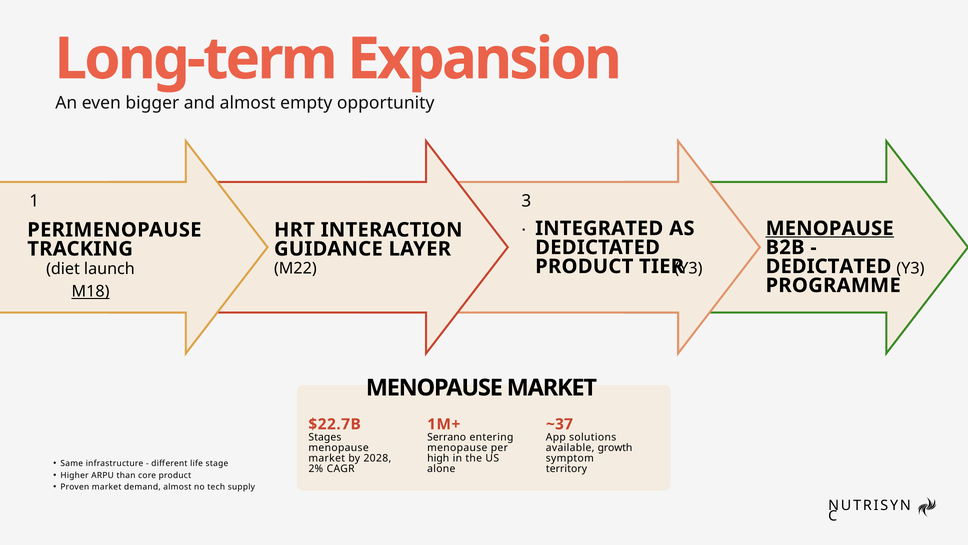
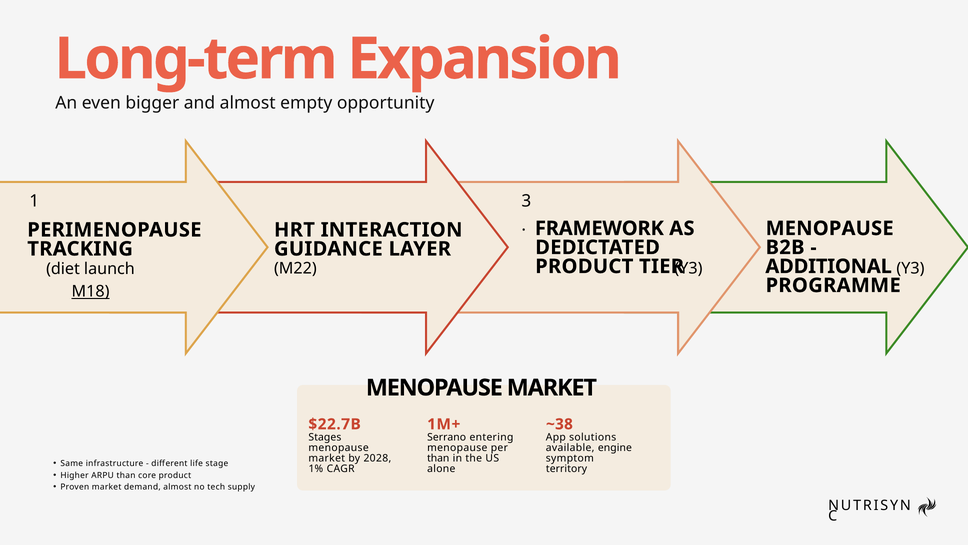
INTEGRATED: INTEGRATED -> FRAMEWORK
MENOPAUSE at (830, 228) underline: present -> none
DEDICTATED at (828, 266): DEDICTATED -> ADDITIONAL
~37: ~37 -> ~38
growth: growth -> engine
high at (438, 458): high -> than
2%: 2% -> 1%
